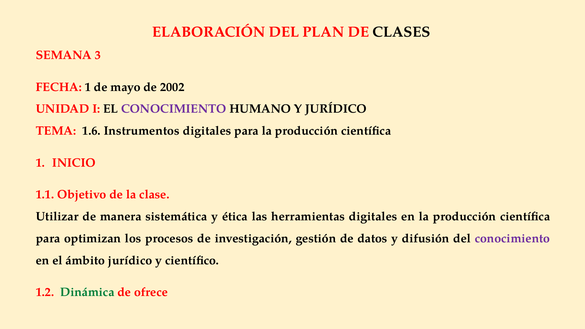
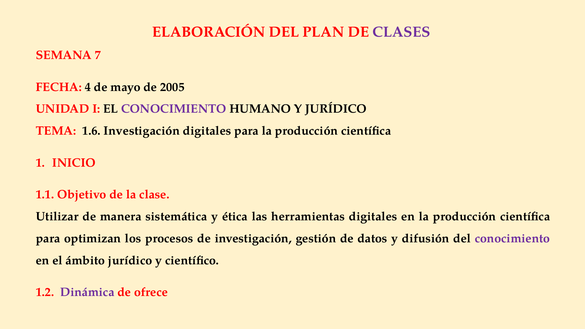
CLASES colour: black -> purple
3: 3 -> 7
FECHA 1: 1 -> 4
2002: 2002 -> 2005
1.6 Instrumentos: Instrumentos -> Investigación
Dinámica colour: green -> purple
